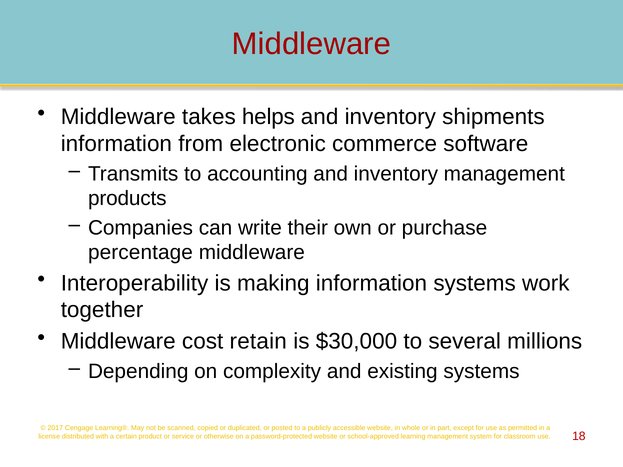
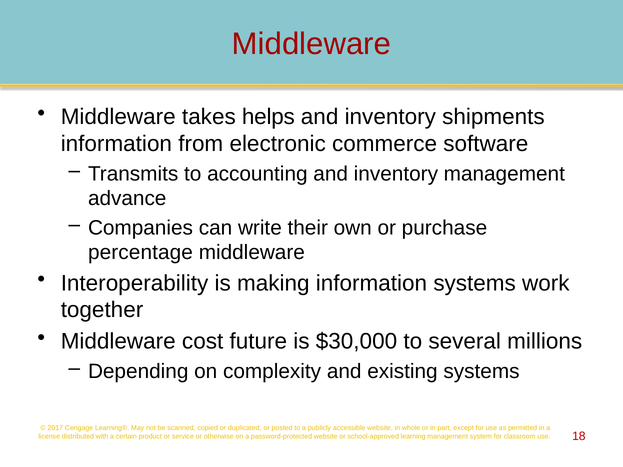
products: products -> advance
retain: retain -> future
